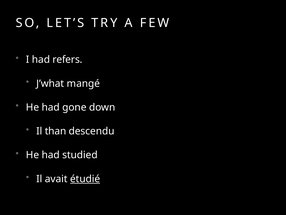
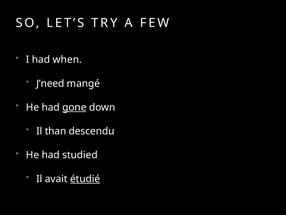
refers: refers -> when
J’what: J’what -> J’need
gone underline: none -> present
